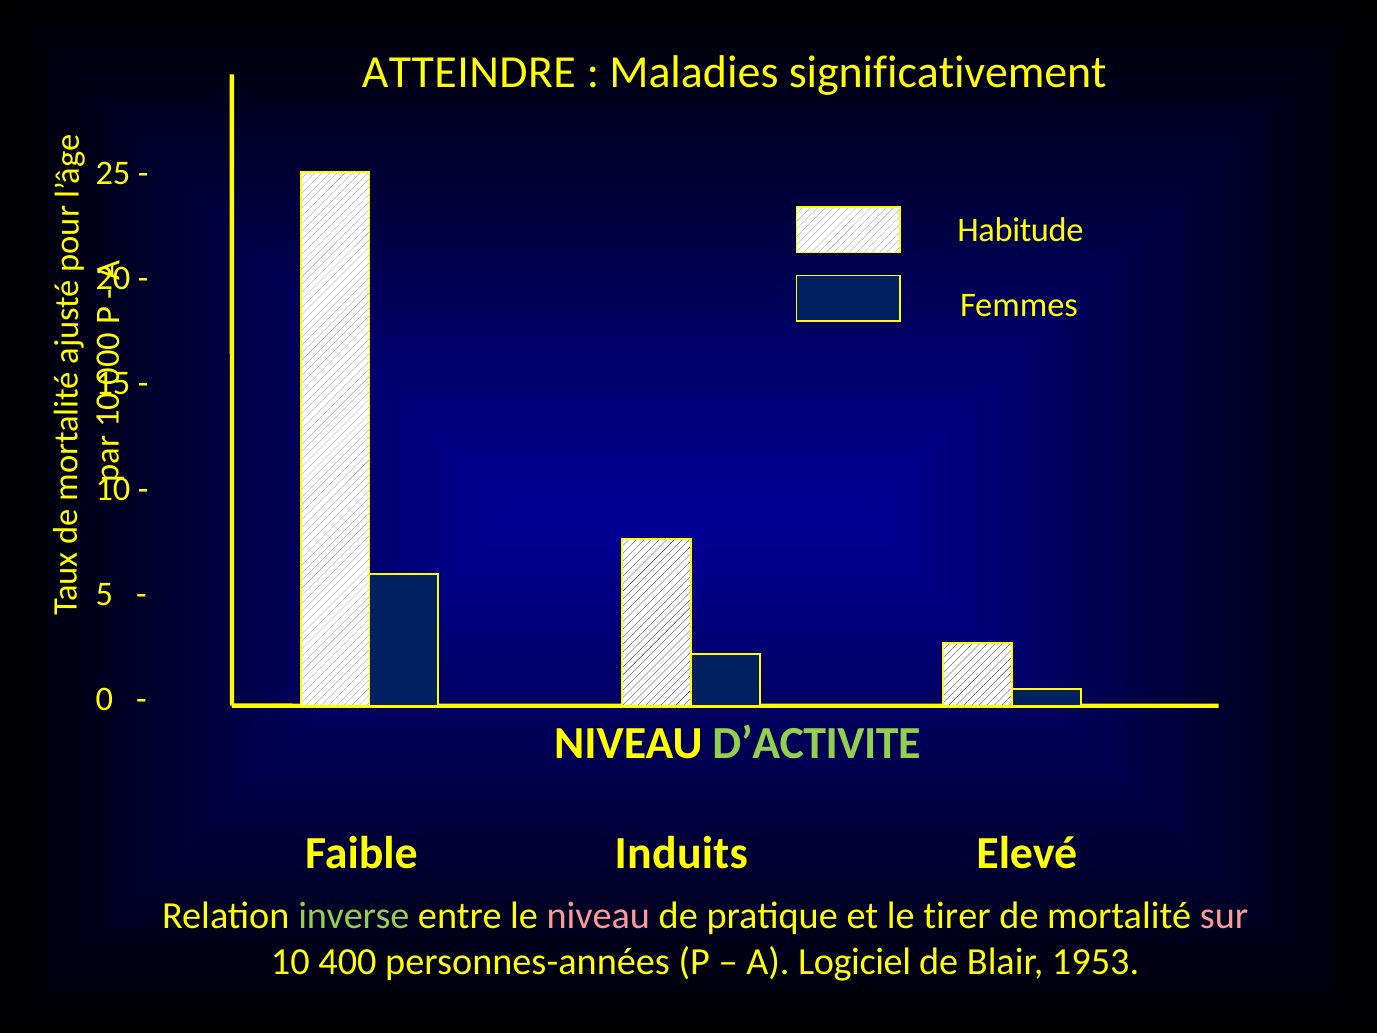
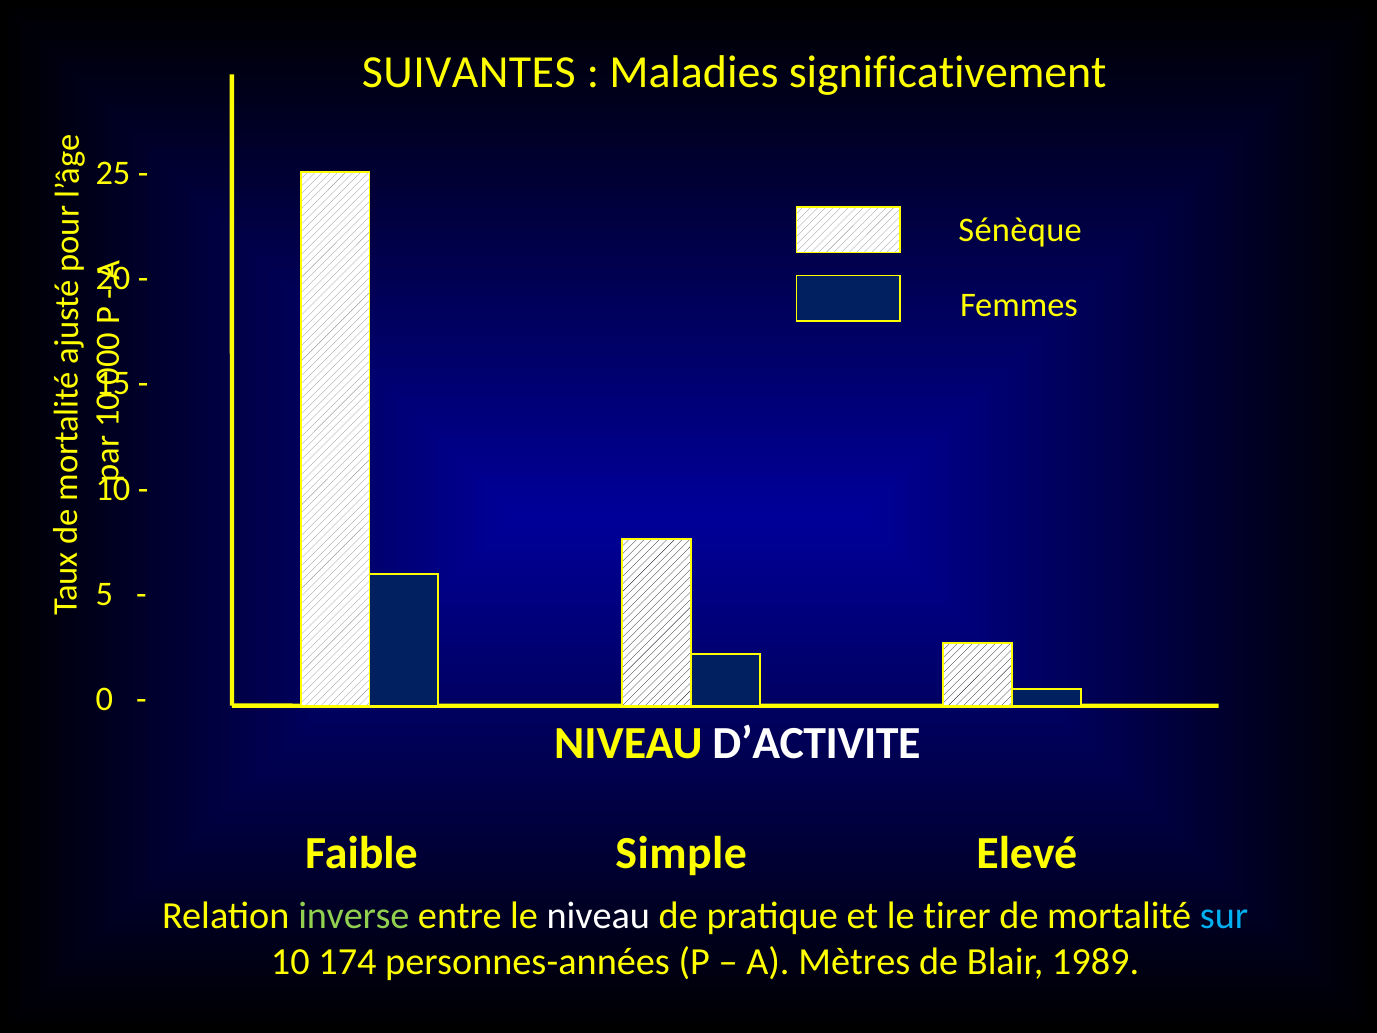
ATTEINDRE: ATTEINDRE -> SUIVANTES
Habitude: Habitude -> Sénèque
D’ACTIVITE colour: light green -> white
Induits: Induits -> Simple
niveau at (598, 916) colour: pink -> white
sur colour: pink -> light blue
400: 400 -> 174
Logiciel: Logiciel -> Mètres
1953: 1953 -> 1989
